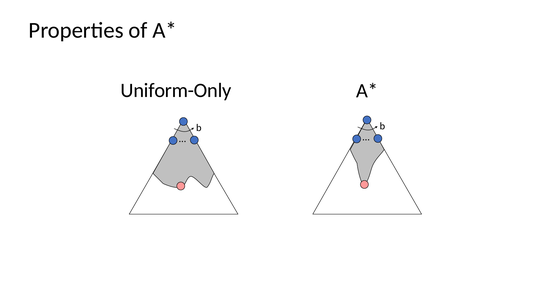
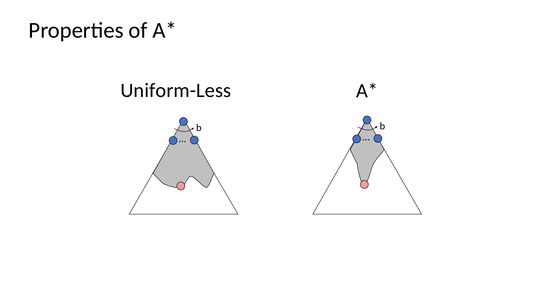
Uniform-Only: Uniform-Only -> Uniform-Less
